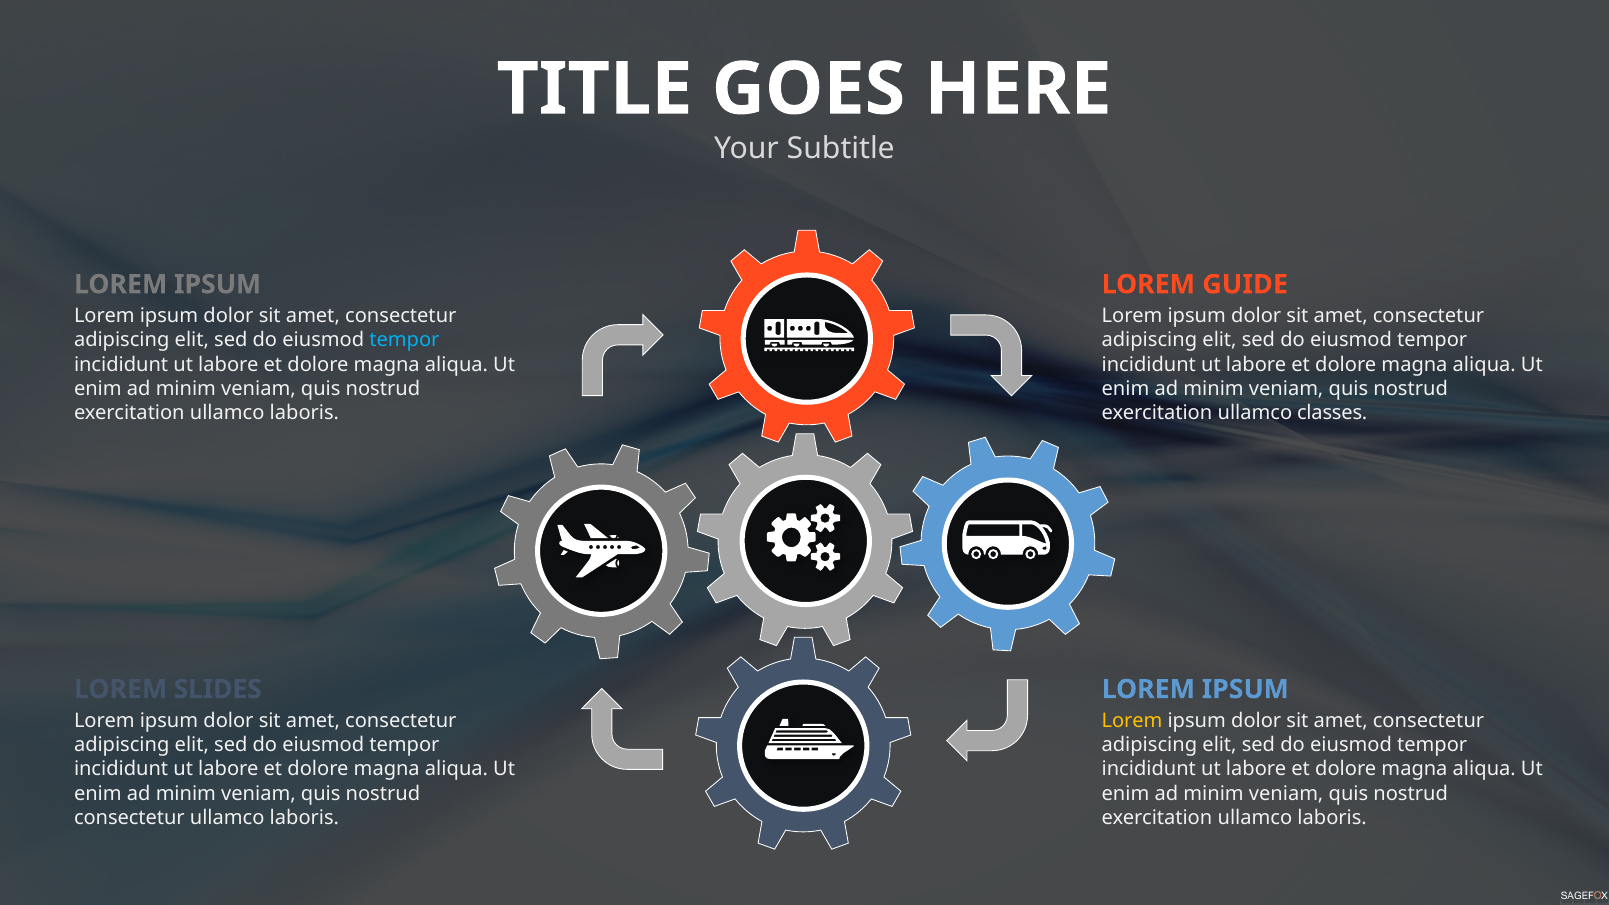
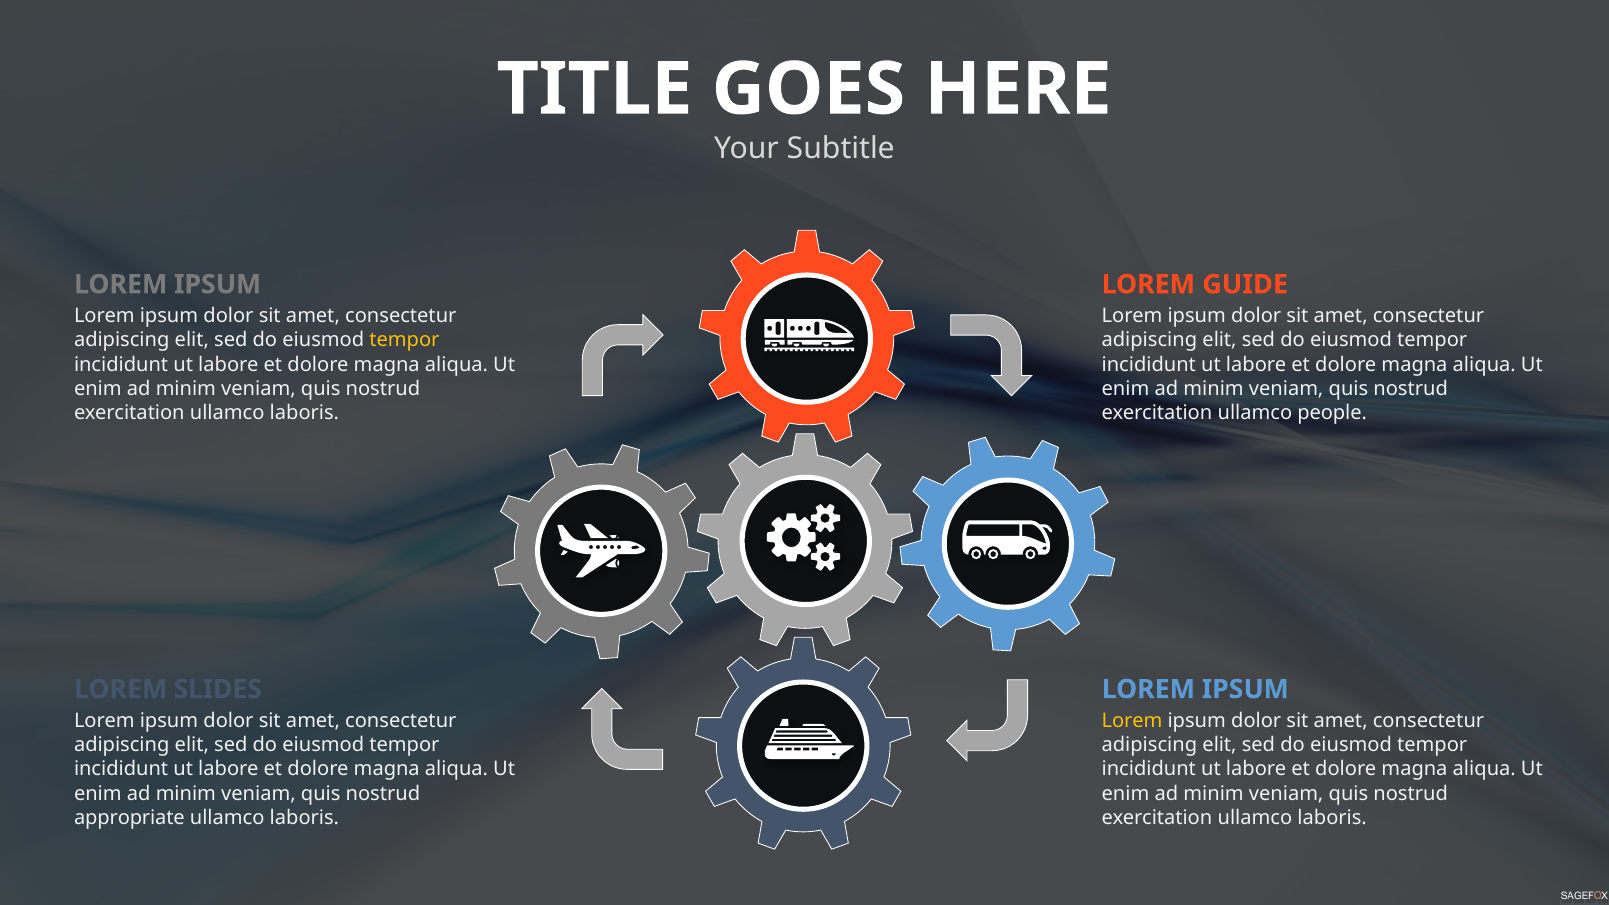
tempor at (404, 340) colour: light blue -> yellow
classes: classes -> people
consectetur at (129, 818): consectetur -> appropriate
